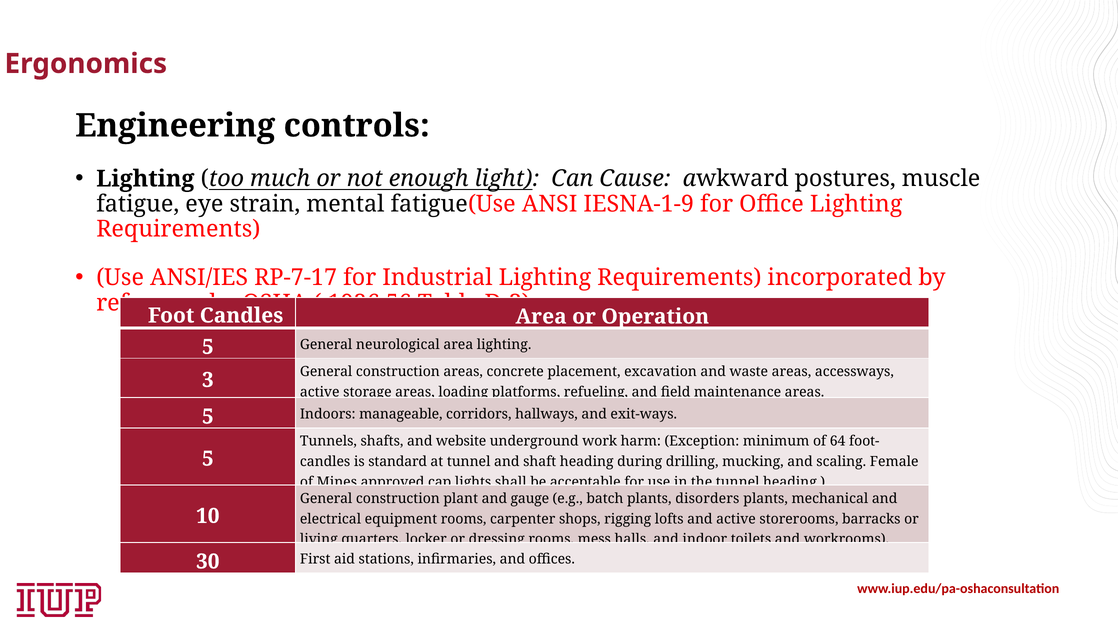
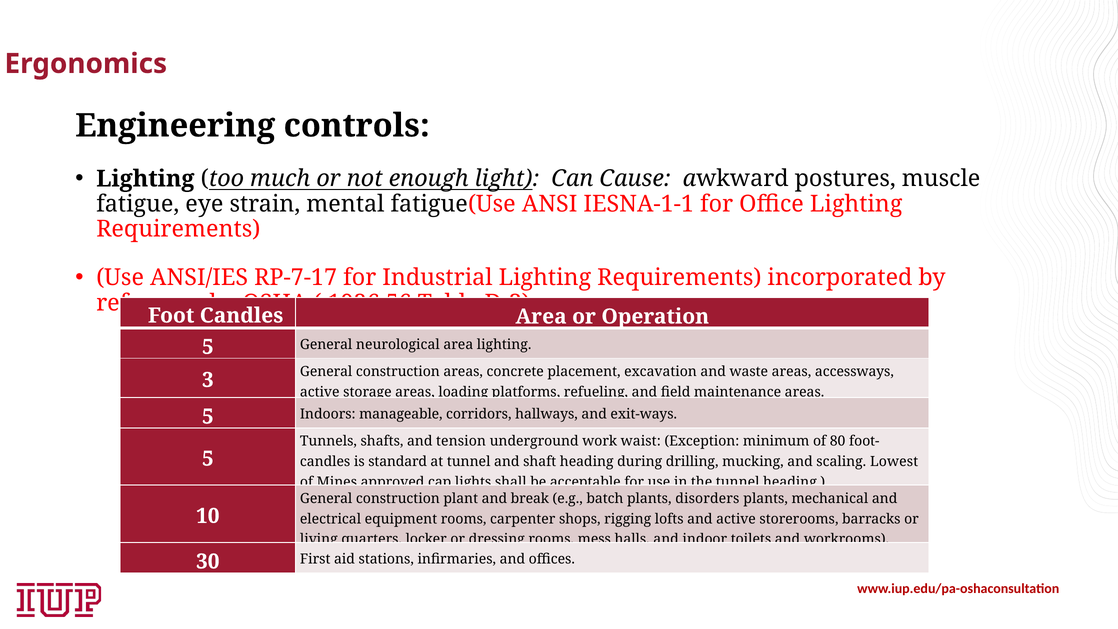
IESNA-1-9: IESNA-1-9 -> IESNA-1-1
website: website -> tension
harm: harm -> waist
64: 64 -> 80
Female: Female -> Lowest
gauge: gauge -> break
